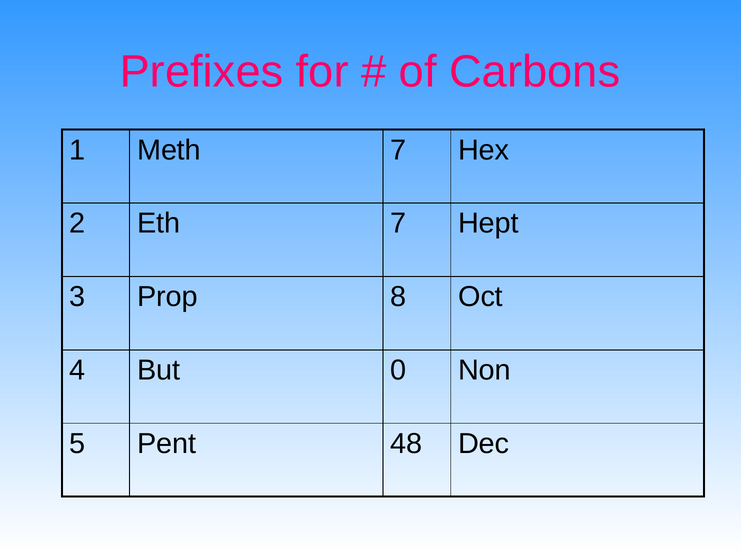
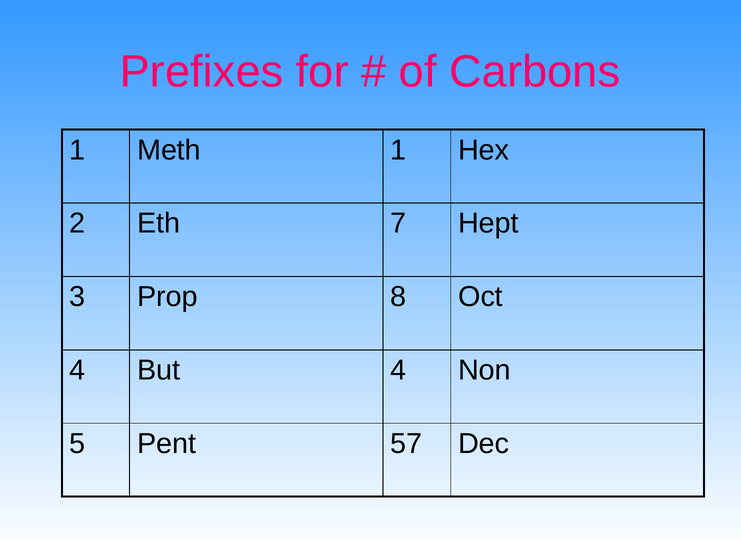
Meth 7: 7 -> 1
But 0: 0 -> 4
48: 48 -> 57
